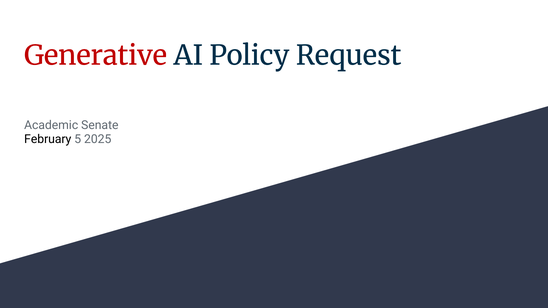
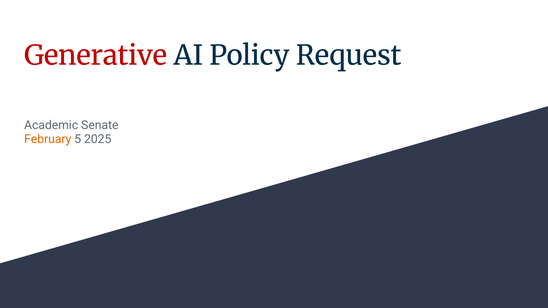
February colour: black -> orange
